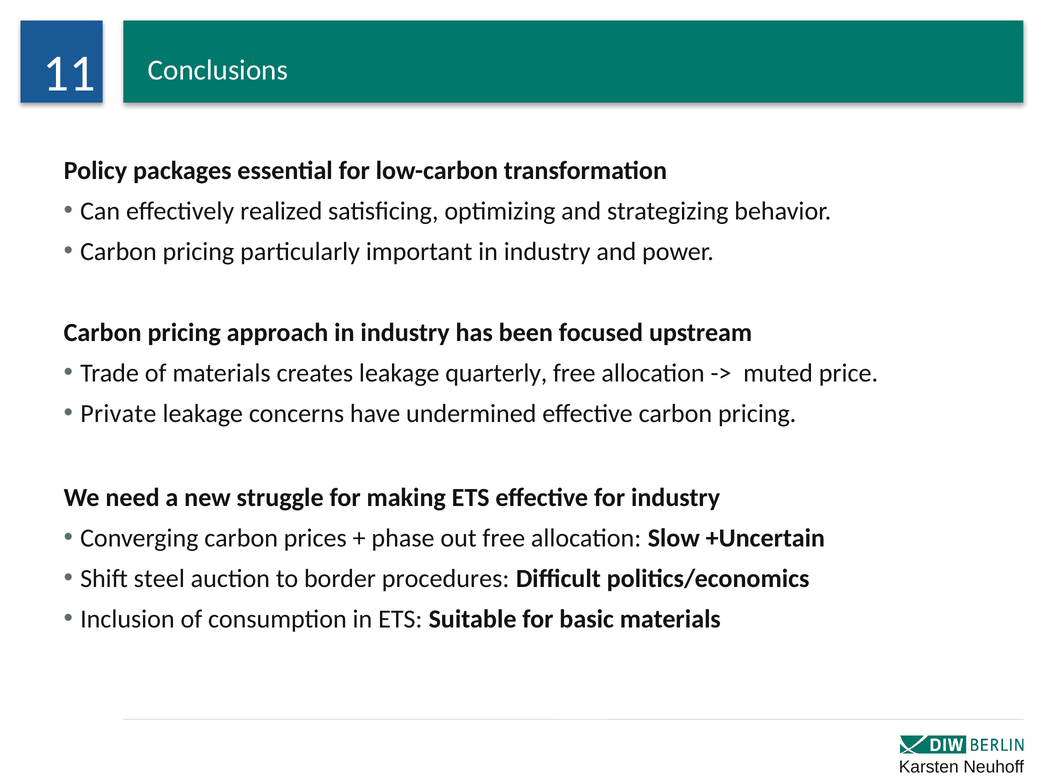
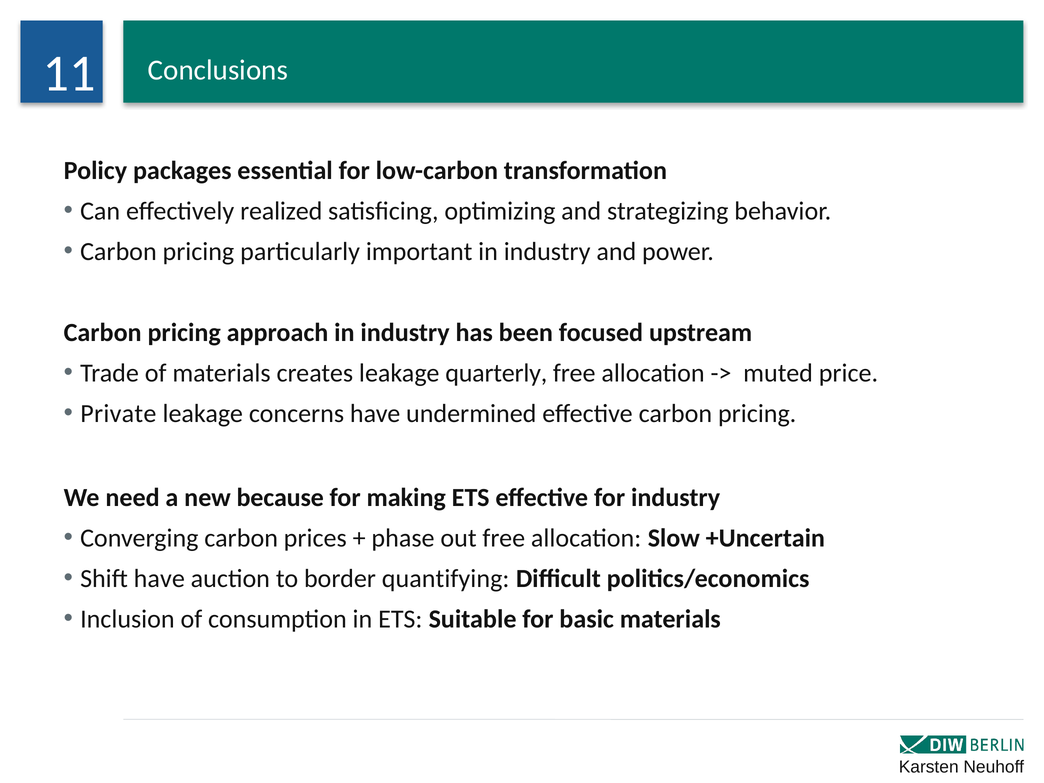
struggle: struggle -> because
Shift steel: steel -> have
procedures: procedures -> quantifying
